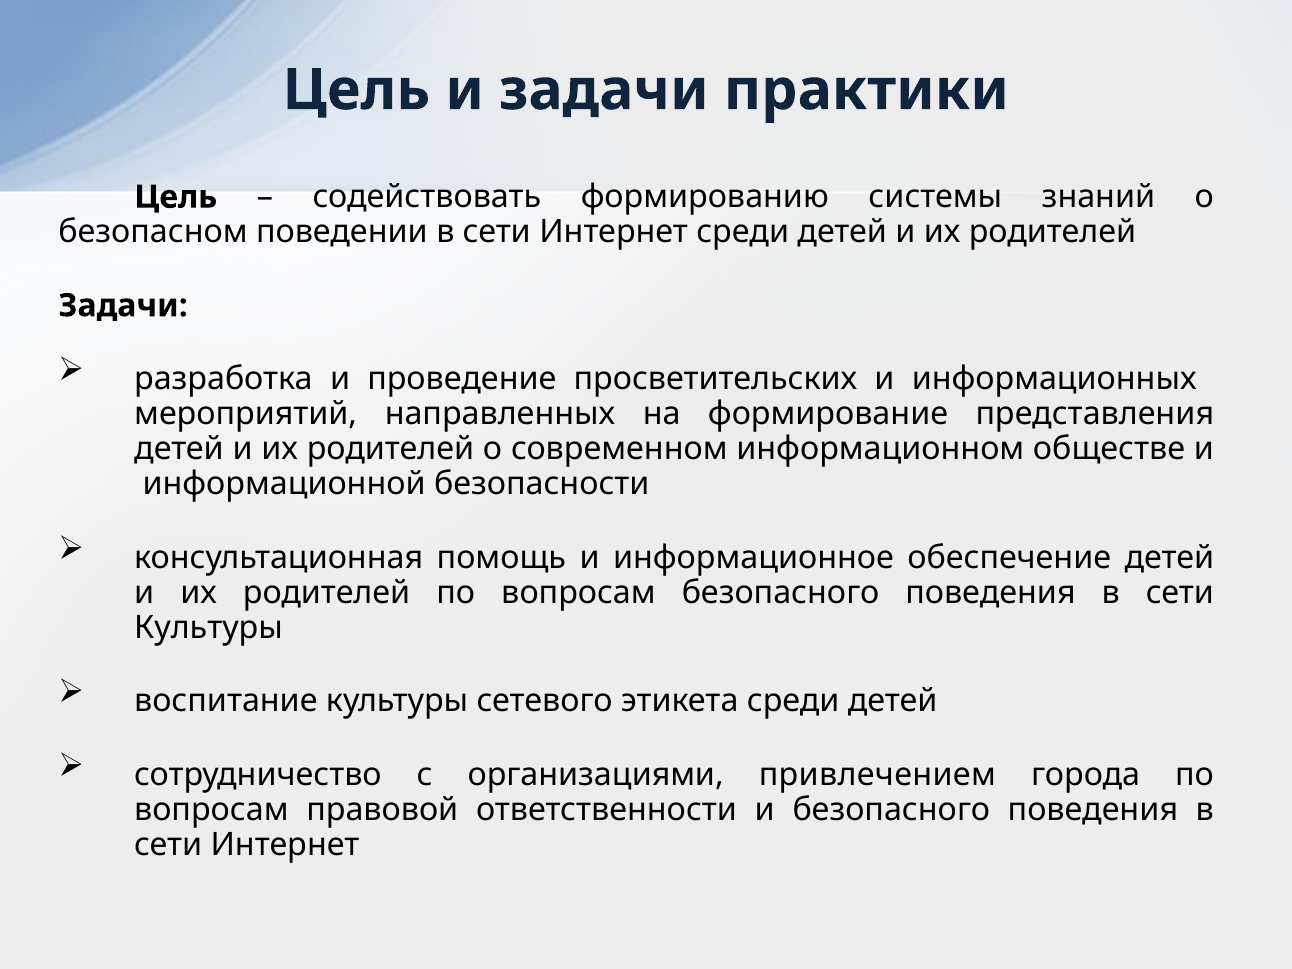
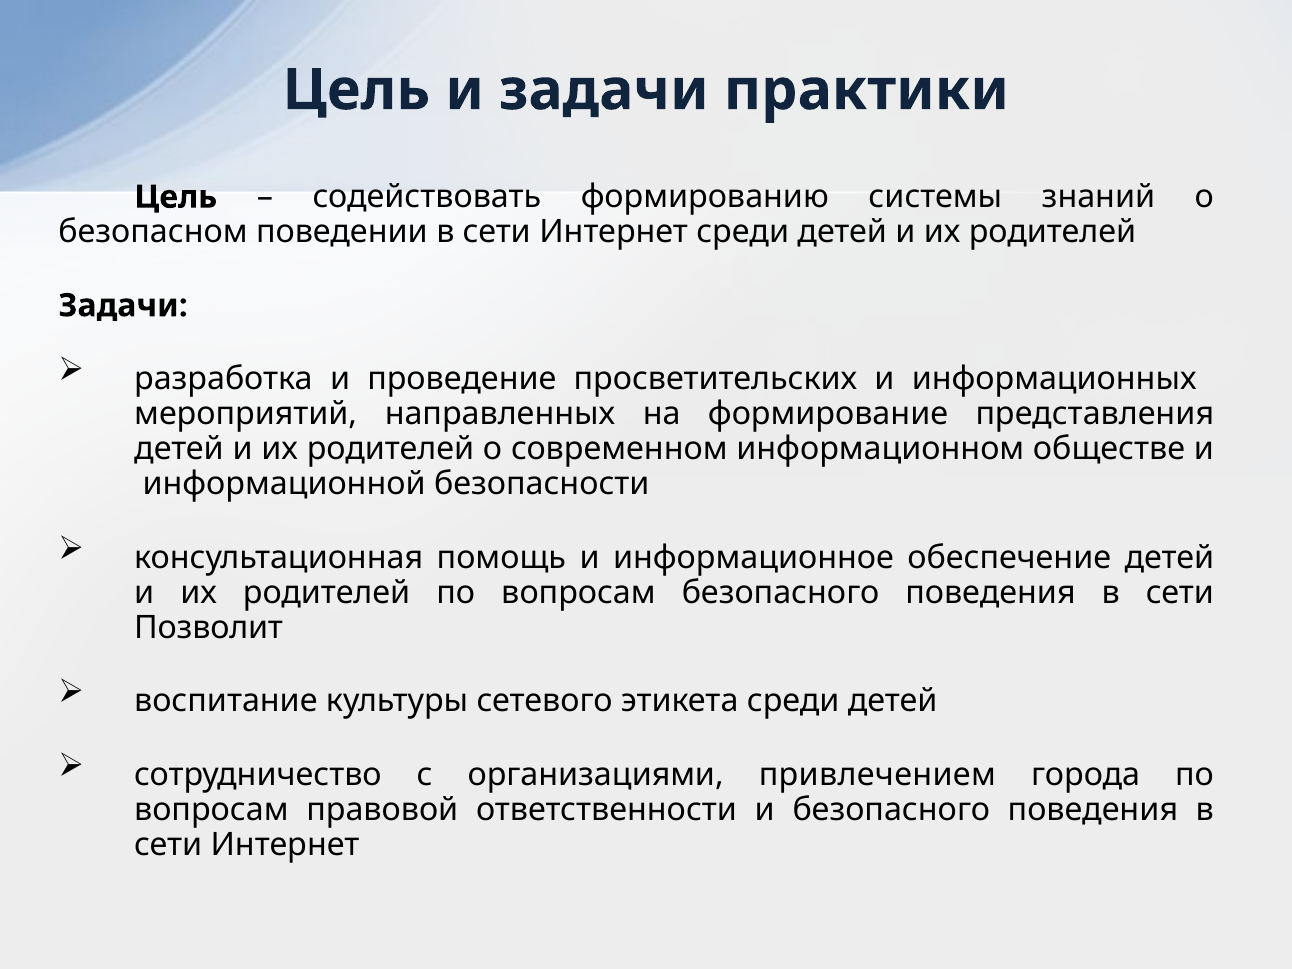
Культуры at (209, 627): Культуры -> Позволит
